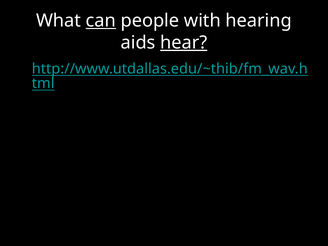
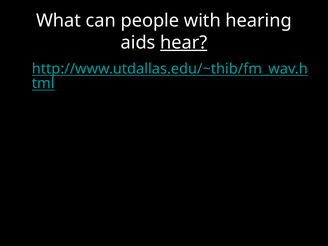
can underline: present -> none
